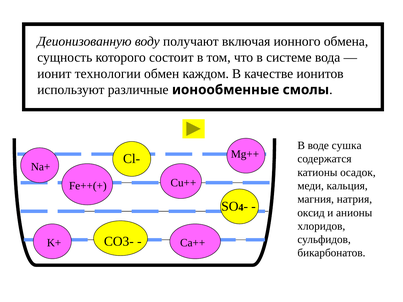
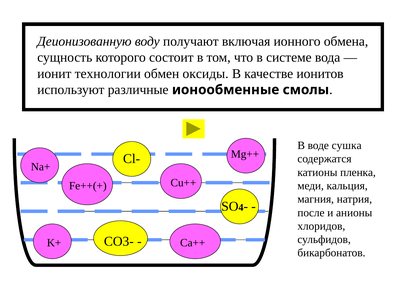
каждом: каждом -> оксиды
осадок: осадок -> пленка
оксид: оксид -> после
